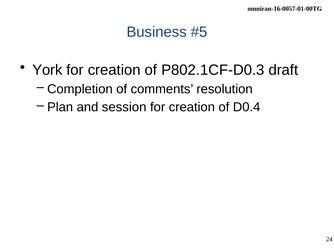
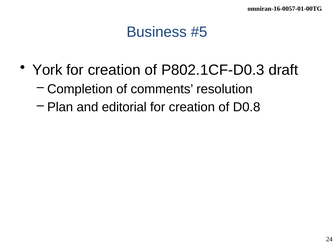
session: session -> editorial
D0.4: D0.4 -> D0.8
